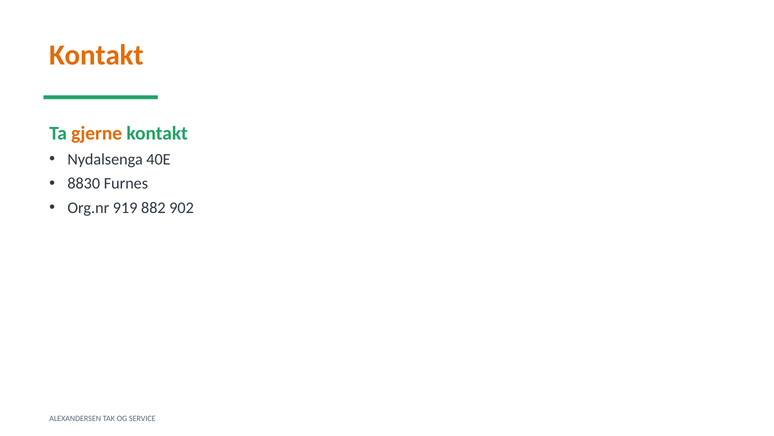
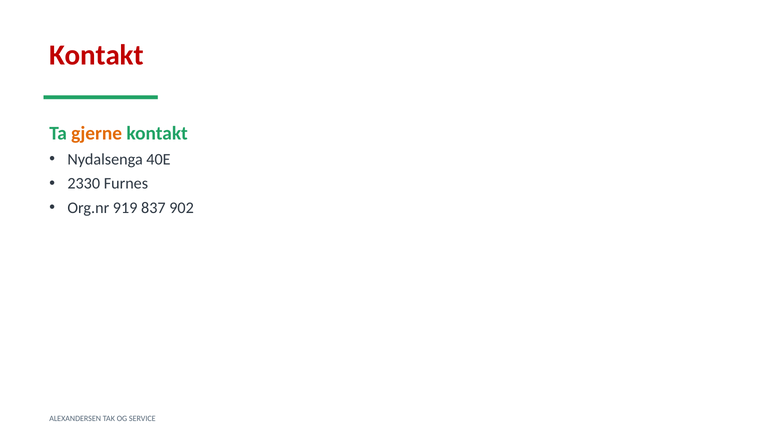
Kontakt at (96, 55) colour: orange -> red
8830: 8830 -> 2330
882: 882 -> 837
